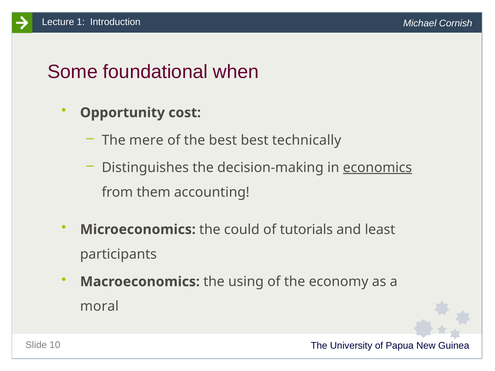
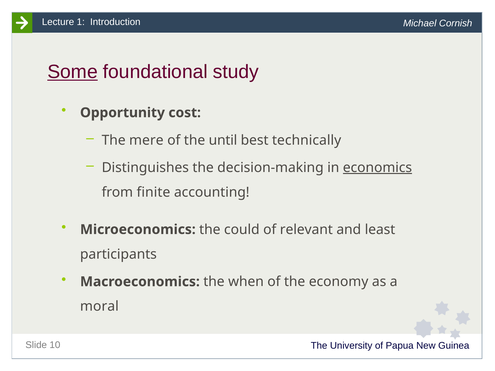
Some underline: none -> present
when: when -> study
the best: best -> until
them: them -> finite
tutorials: tutorials -> relevant
using: using -> when
